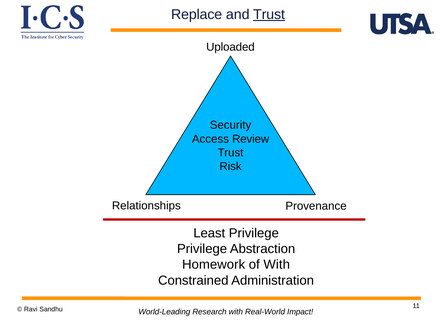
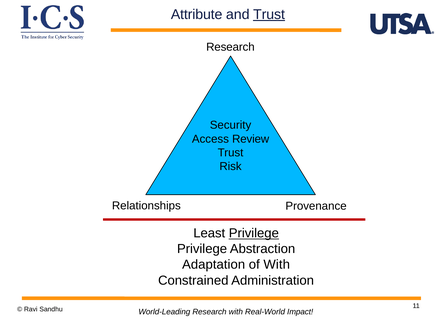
Replace: Replace -> Attribute
Uploaded at (230, 47): Uploaded -> Research
Privilege at (254, 234) underline: none -> present
Homework: Homework -> Adaptation
